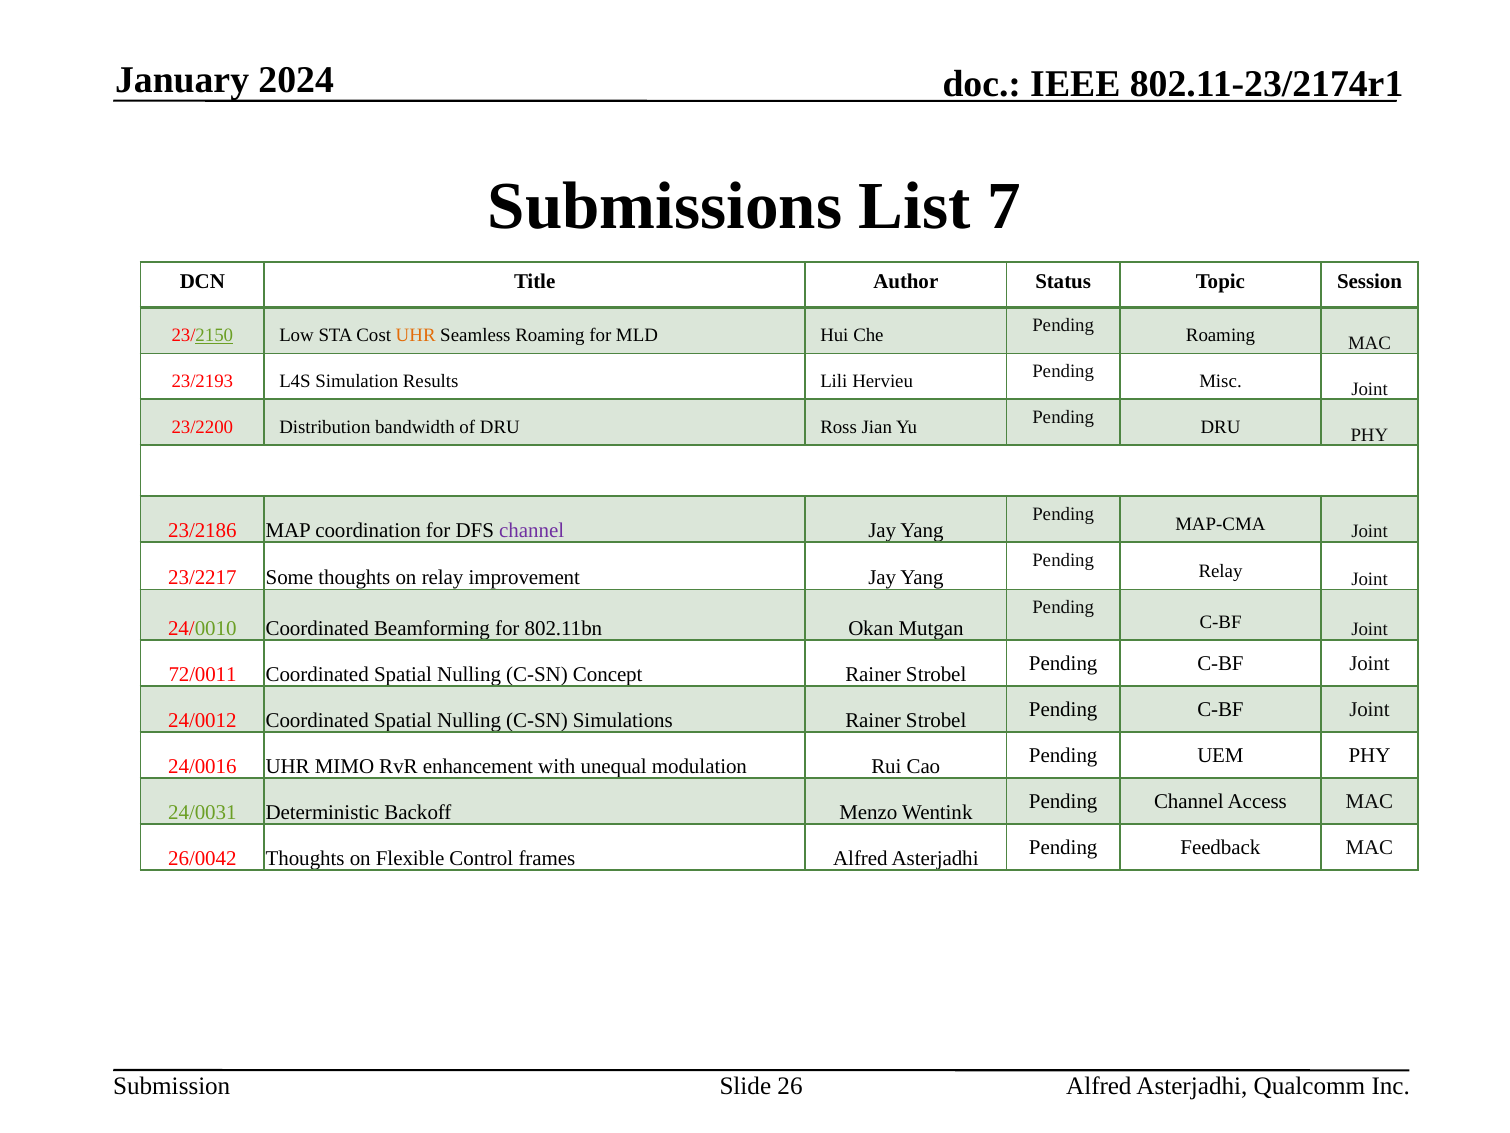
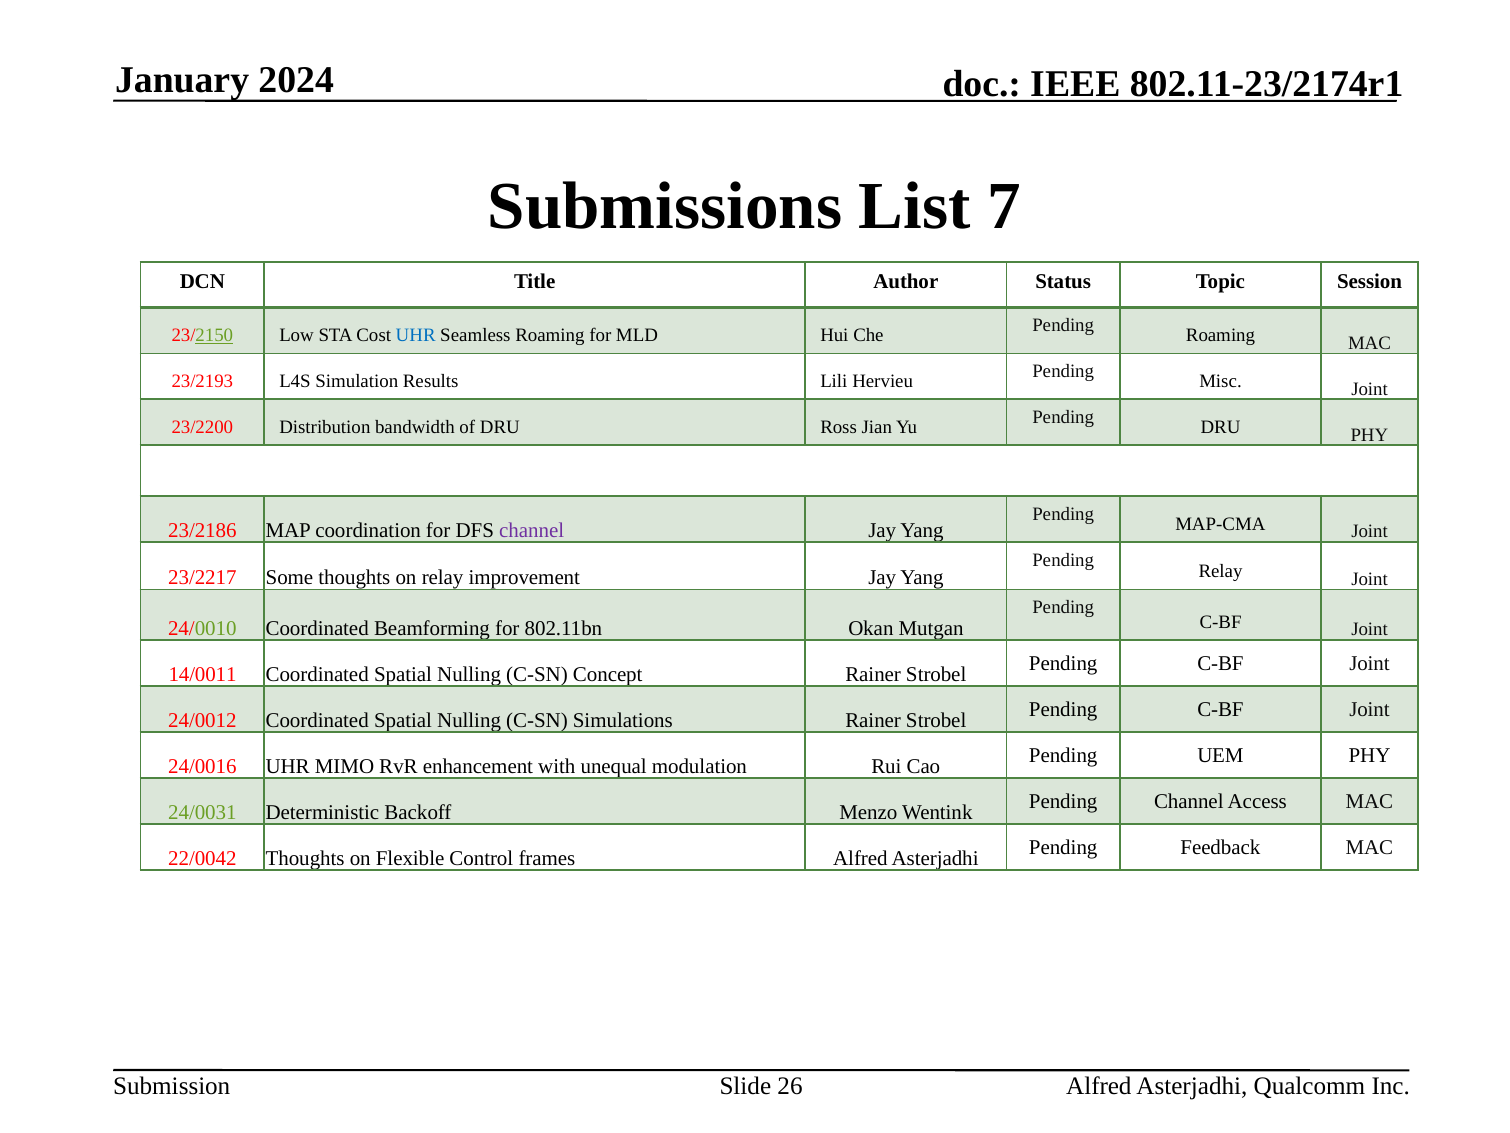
UHR at (416, 335) colour: orange -> blue
72/0011: 72/0011 -> 14/0011
26/0042: 26/0042 -> 22/0042
